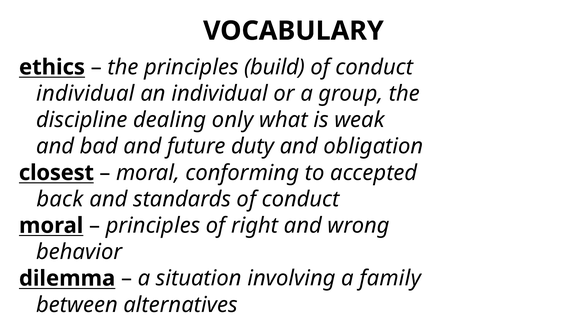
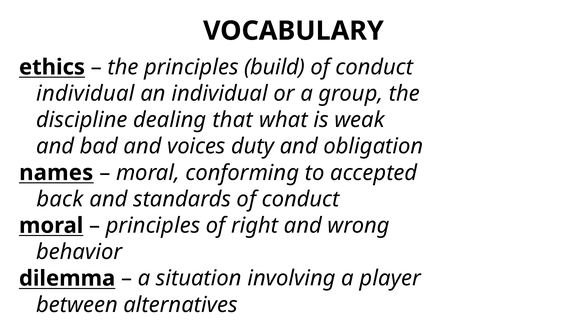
only: only -> that
future: future -> voices
closest: closest -> names
family: family -> player
